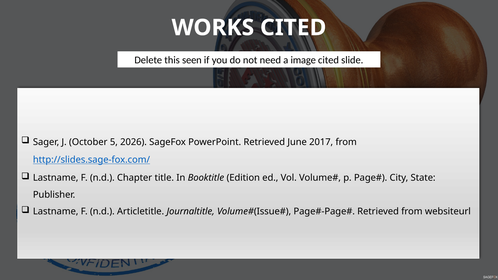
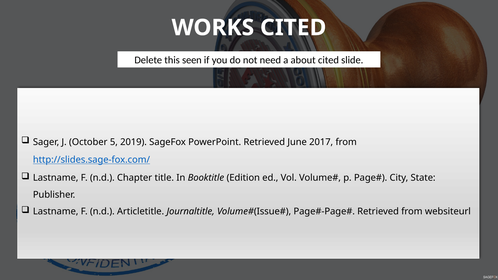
image: image -> about
2026: 2026 -> 2019
